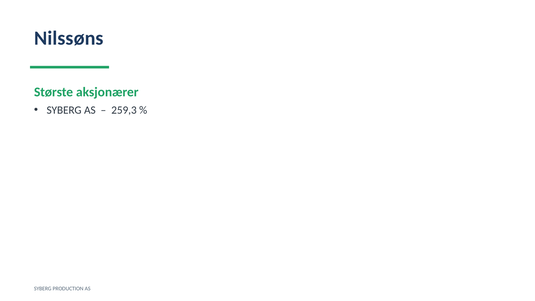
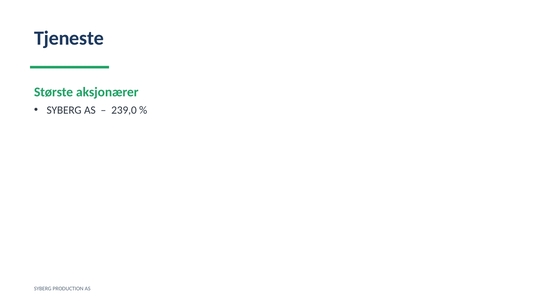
Nilssøns: Nilssøns -> Tjeneste
259,3: 259,3 -> 239,0
